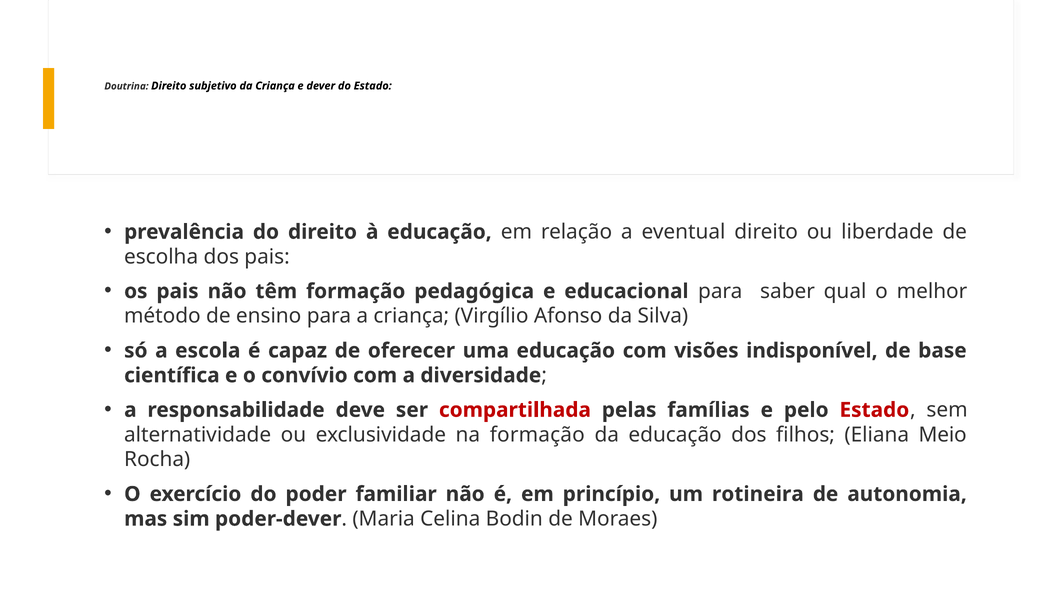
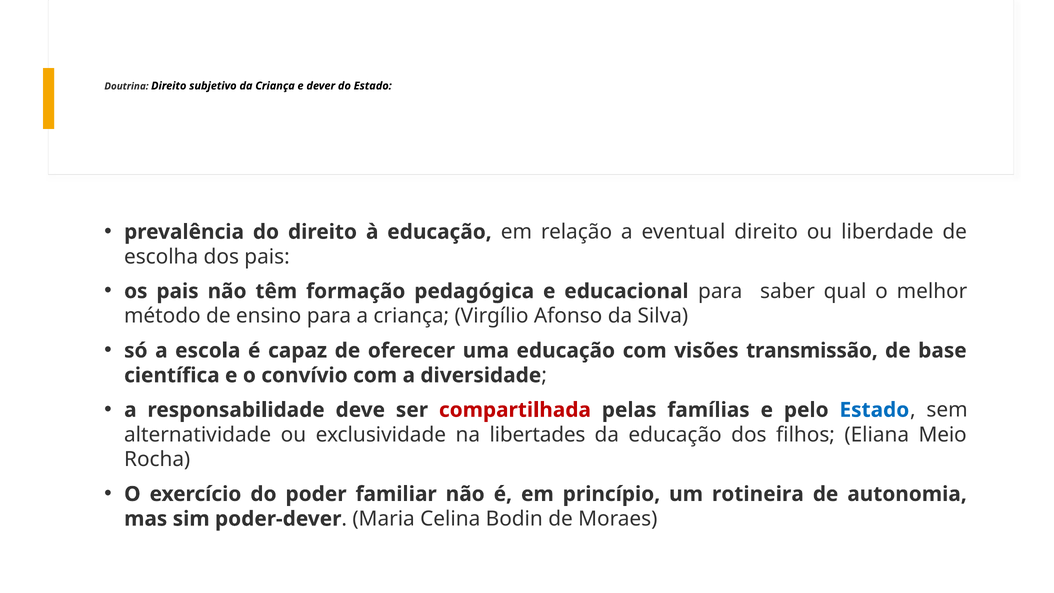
indisponível: indisponível -> transmissão
Estado at (874, 410) colour: red -> blue
na formação: formação -> libertades
